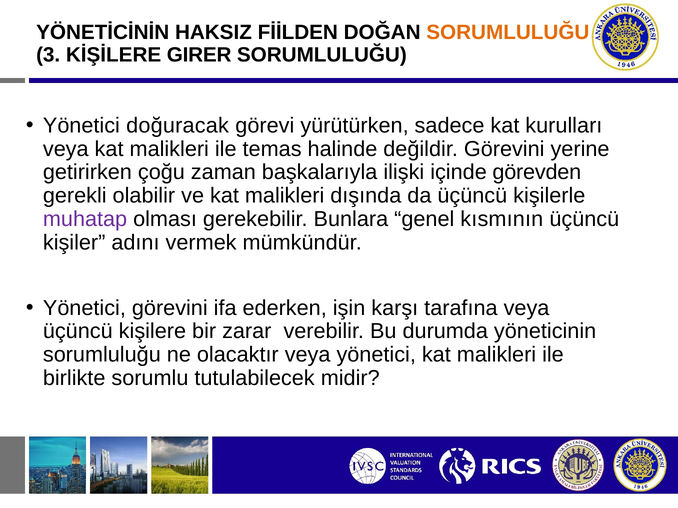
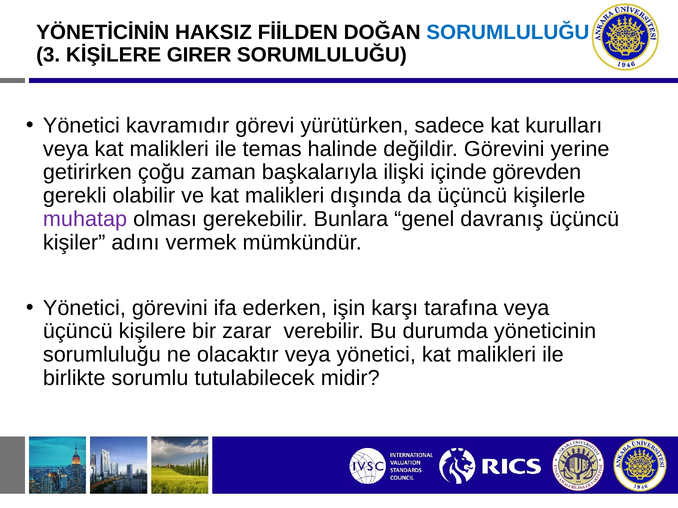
SORUMLULUĞU at (508, 33) colour: orange -> blue
doğuracak: doğuracak -> kavramıdır
kısmının: kısmının -> davranış
